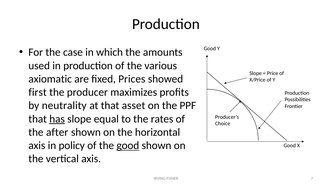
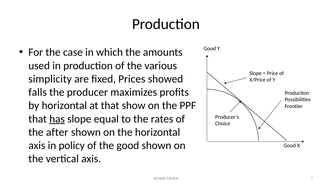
axiomatic: axiomatic -> simplicity
first: first -> falls
by neutrality: neutrality -> horizontal
asset: asset -> show
good at (128, 145) underline: present -> none
